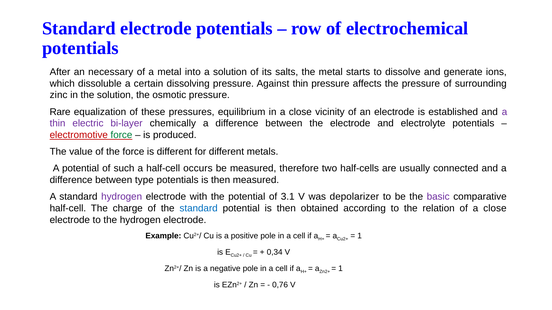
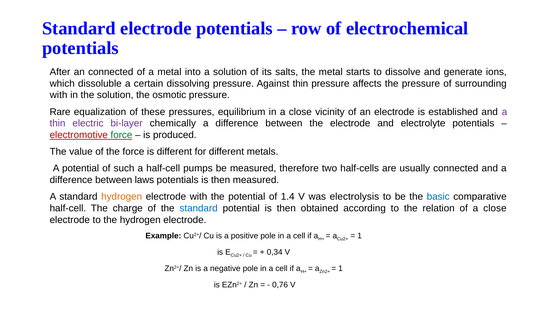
an necessary: necessary -> connected
zinc at (59, 95): zinc -> with
occurs: occurs -> pumps
type: type -> laws
hydrogen at (122, 197) colour: purple -> orange
3.1: 3.1 -> 1.4
depolarizer: depolarizer -> electrolysis
basic colour: purple -> blue
